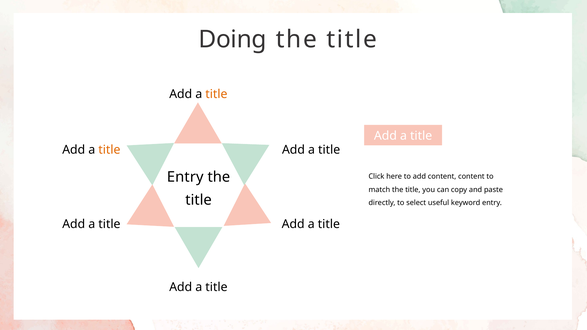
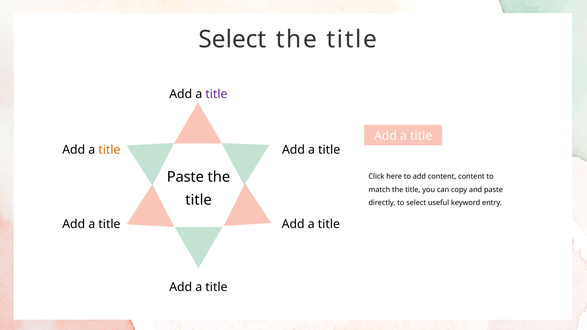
Doing at (233, 39): Doing -> Select
title at (216, 94) colour: orange -> purple
Entry at (185, 177): Entry -> Paste
